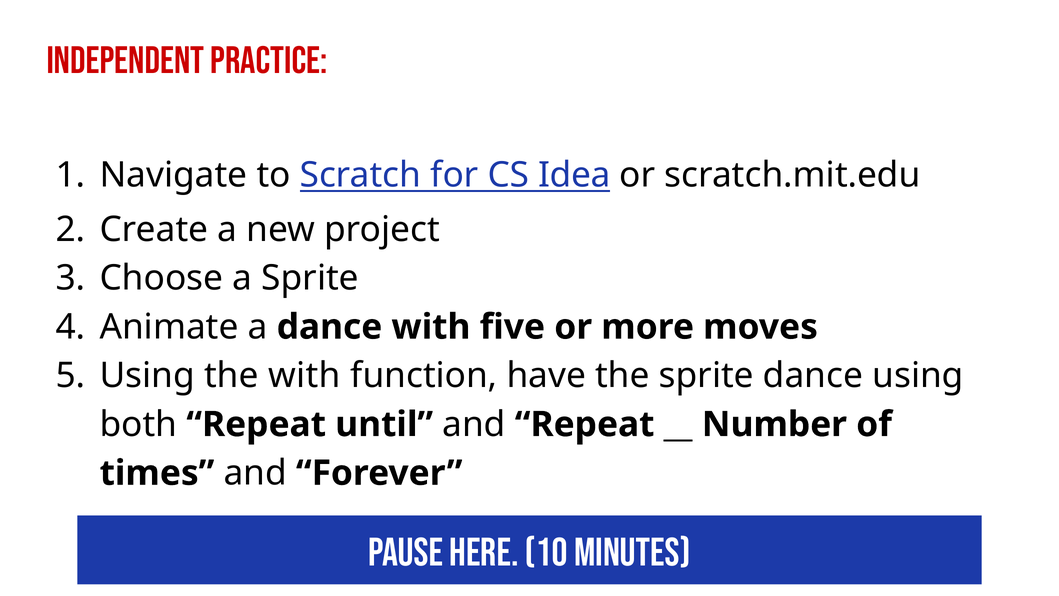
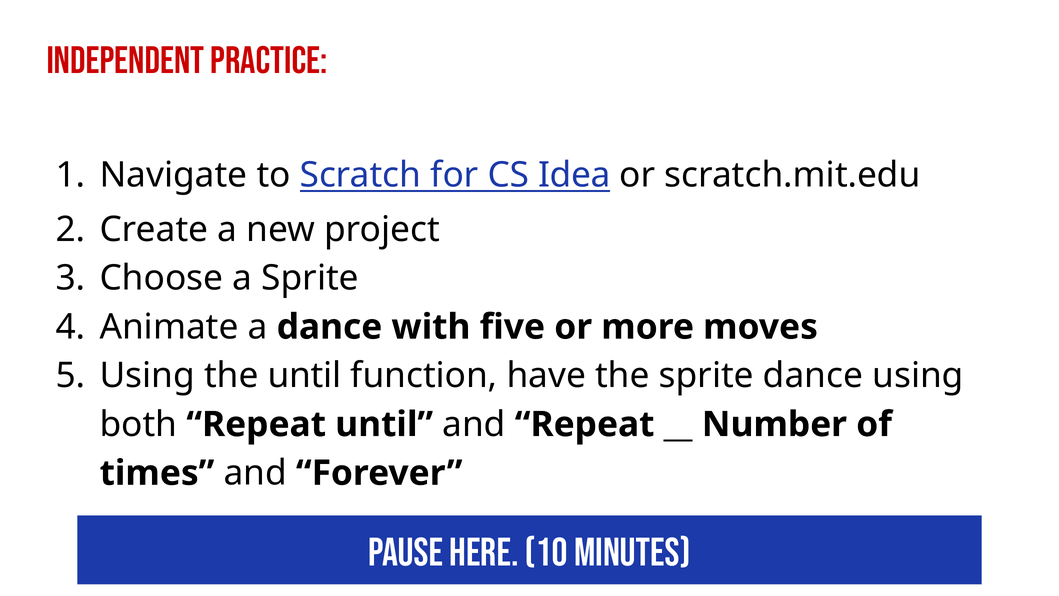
the with: with -> until
